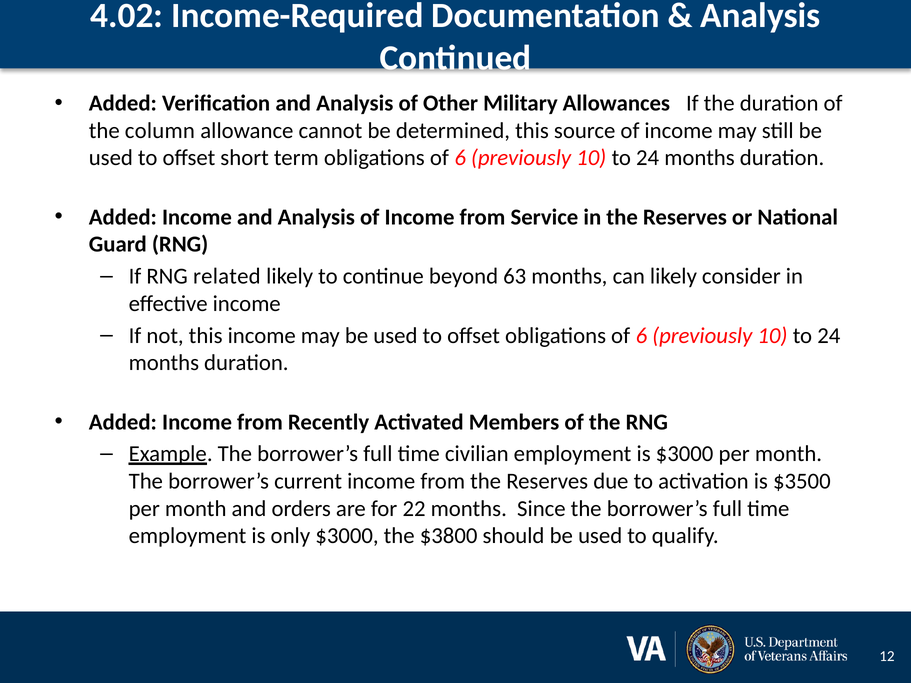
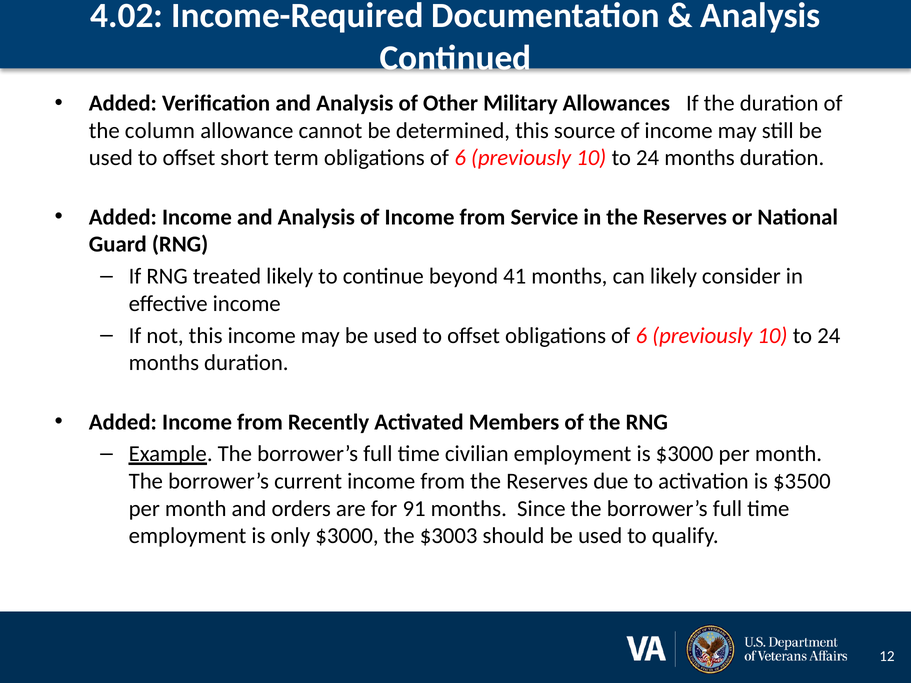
related: related -> treated
63: 63 -> 41
22: 22 -> 91
$3800: $3800 -> $3003
